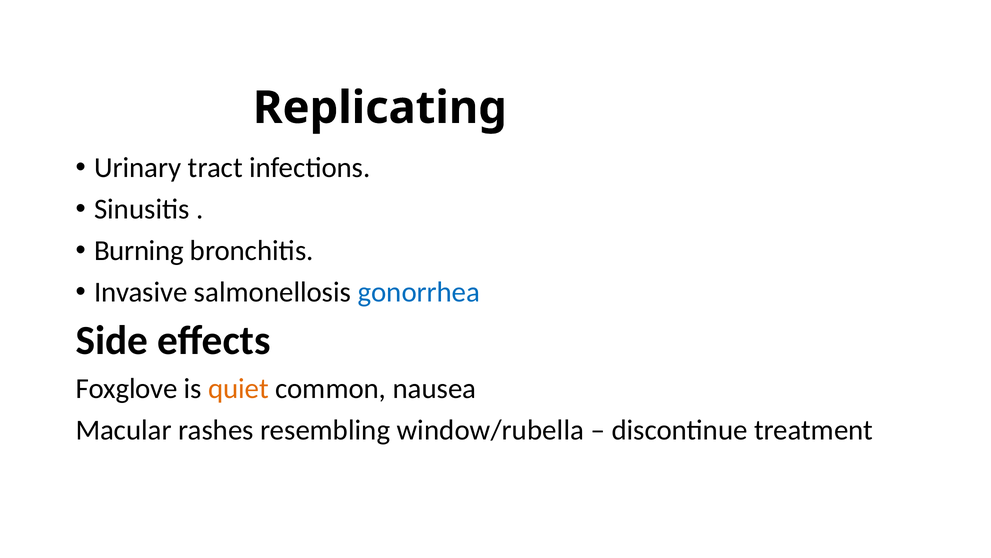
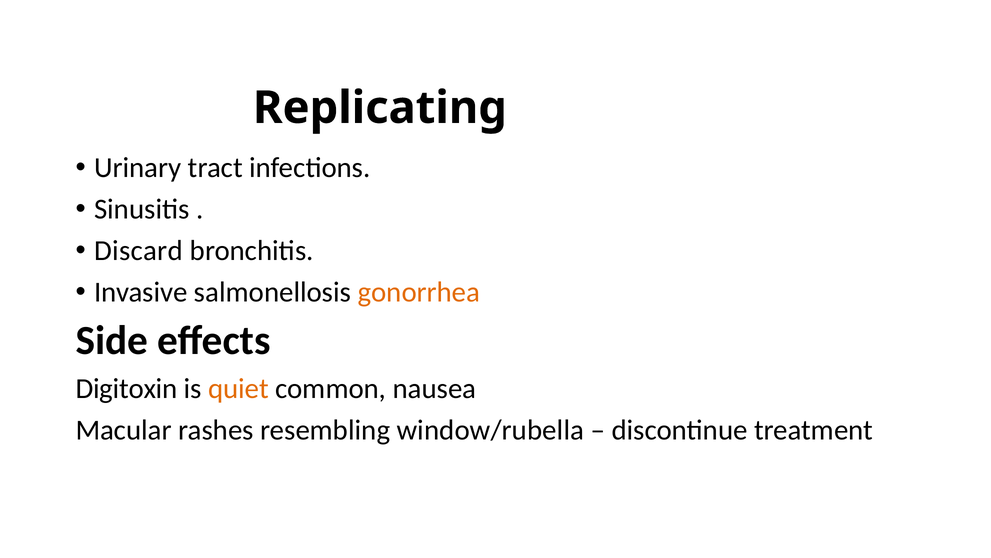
Burning: Burning -> Discard
gonorrhea colour: blue -> orange
Foxglove: Foxglove -> Digitoxin
